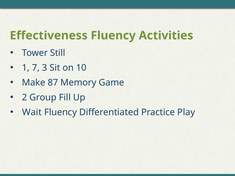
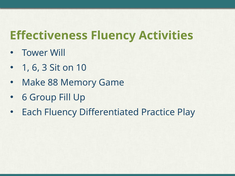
Still: Still -> Will
1 7: 7 -> 6
87: 87 -> 88
2 at (25, 98): 2 -> 6
Wait: Wait -> Each
